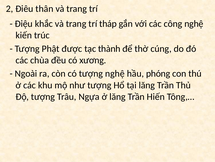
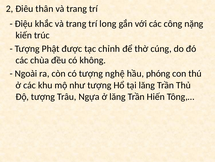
tháp: tháp -> long
công nghệ: nghệ -> nặng
thành: thành -> chỉnh
xương: xương -> không
